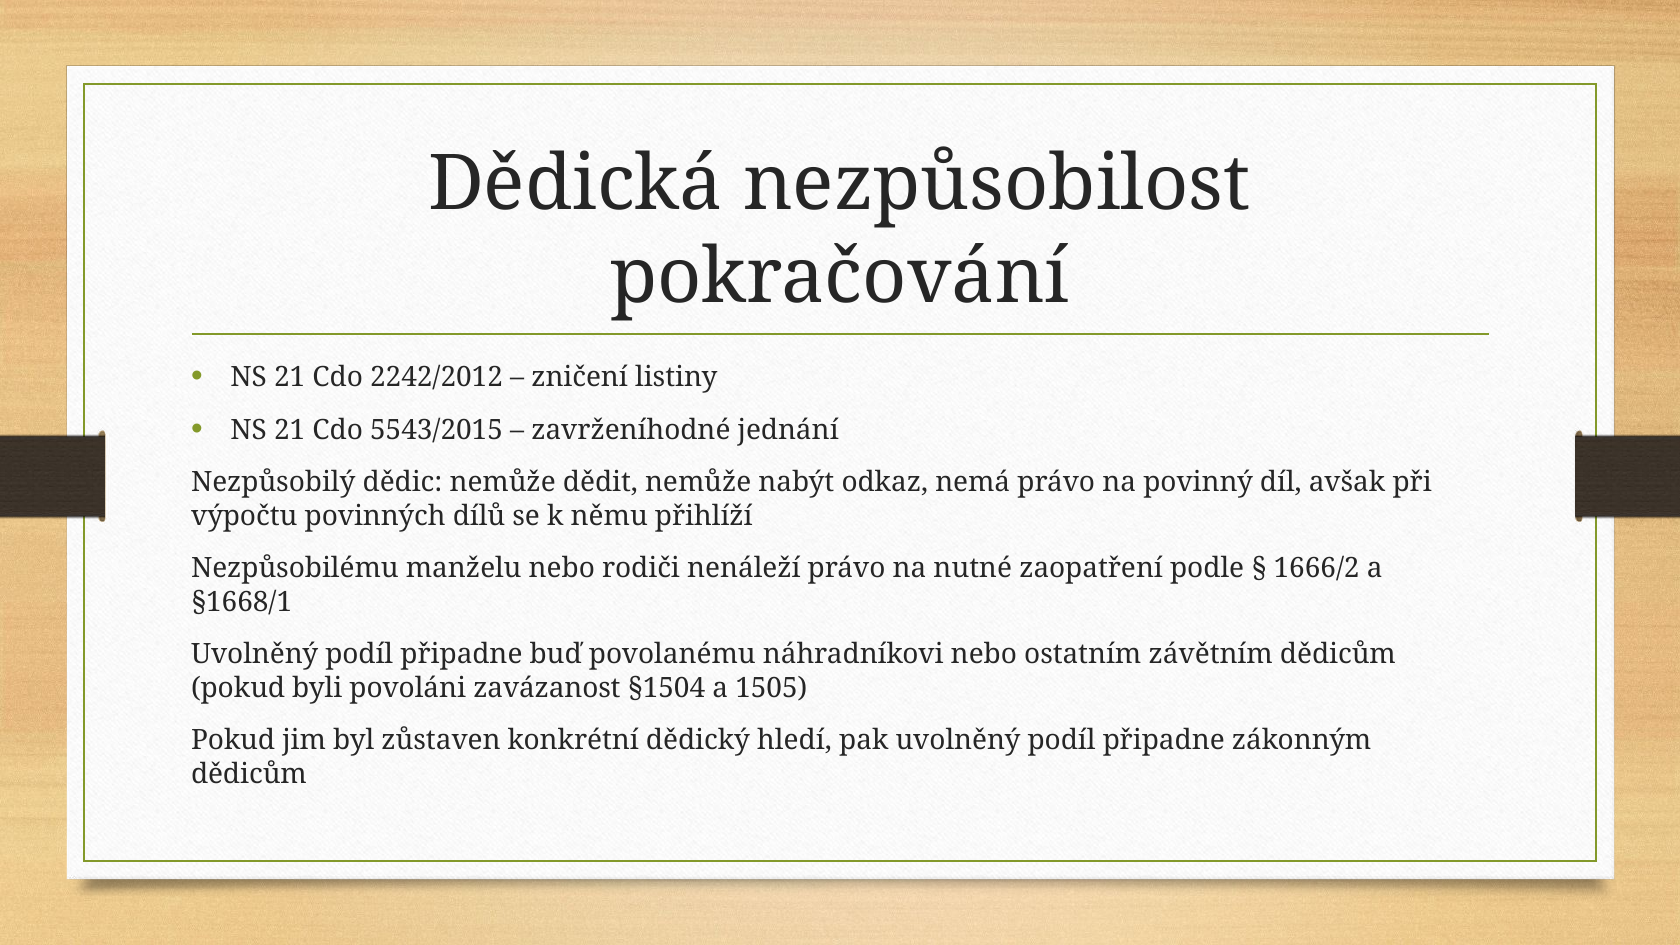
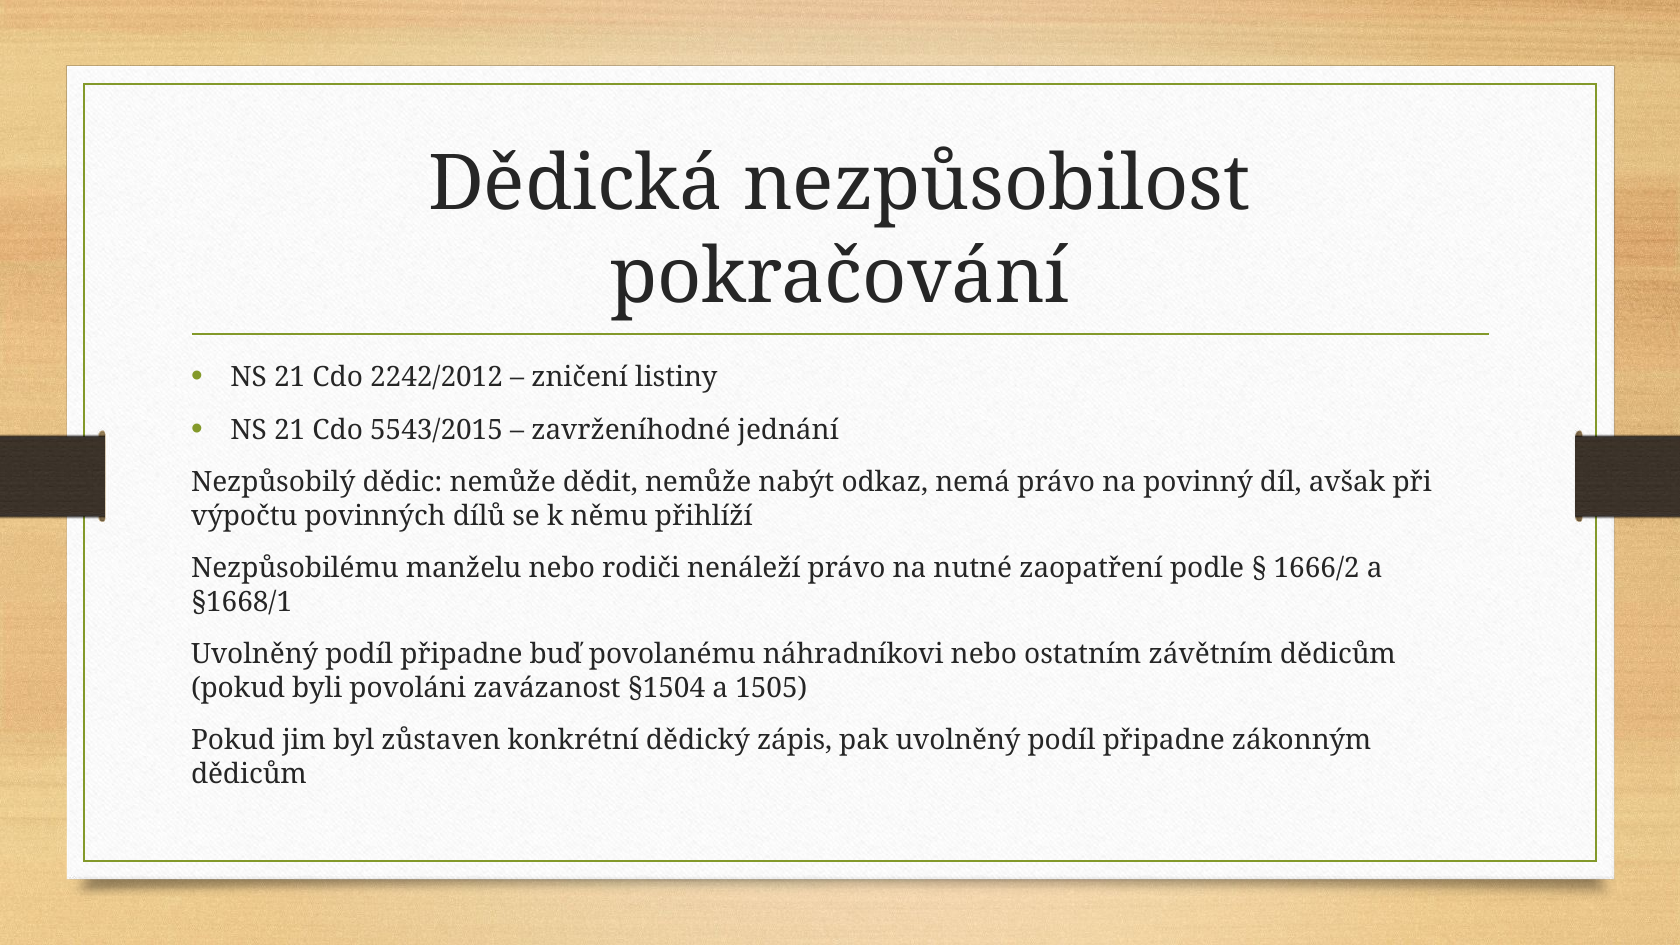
hledí: hledí -> zápis
